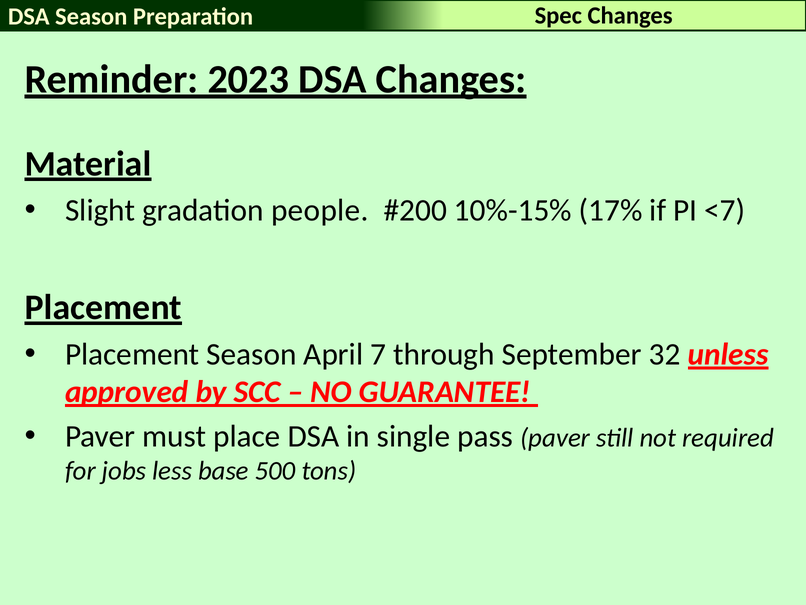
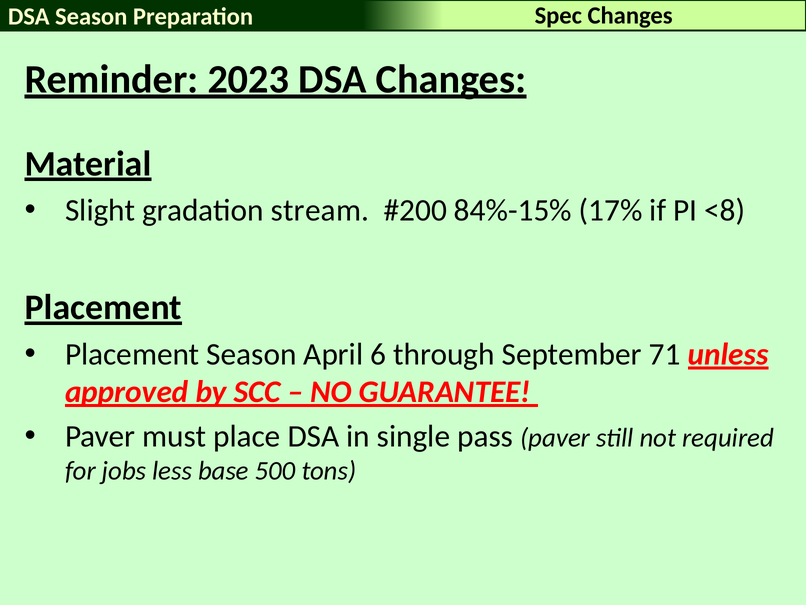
people: people -> stream
10%-15%: 10%-15% -> 84%-15%
<7: <7 -> <8
7: 7 -> 6
32: 32 -> 71
